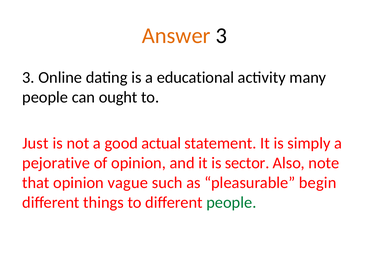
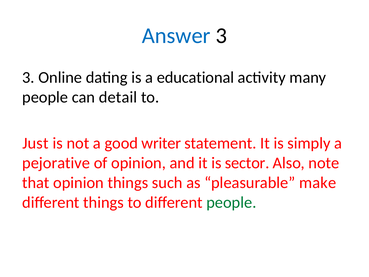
Answer colour: orange -> blue
ought: ought -> detail
actual: actual -> writer
opinion vague: vague -> things
begin: begin -> make
